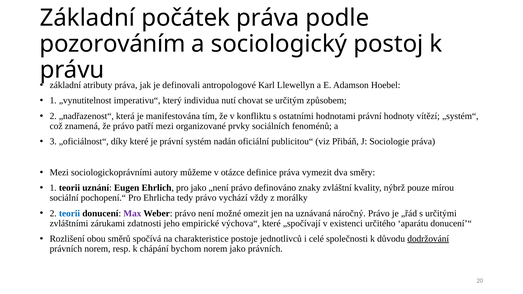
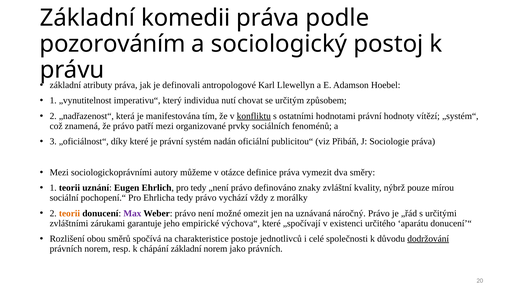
počátek: počátek -> komedii
konfliktu underline: none -> present
pro jako: jako -> tedy
teorii at (69, 213) colour: blue -> orange
zdatnosti: zdatnosti -> garantuje
chápání bychom: bychom -> základní
